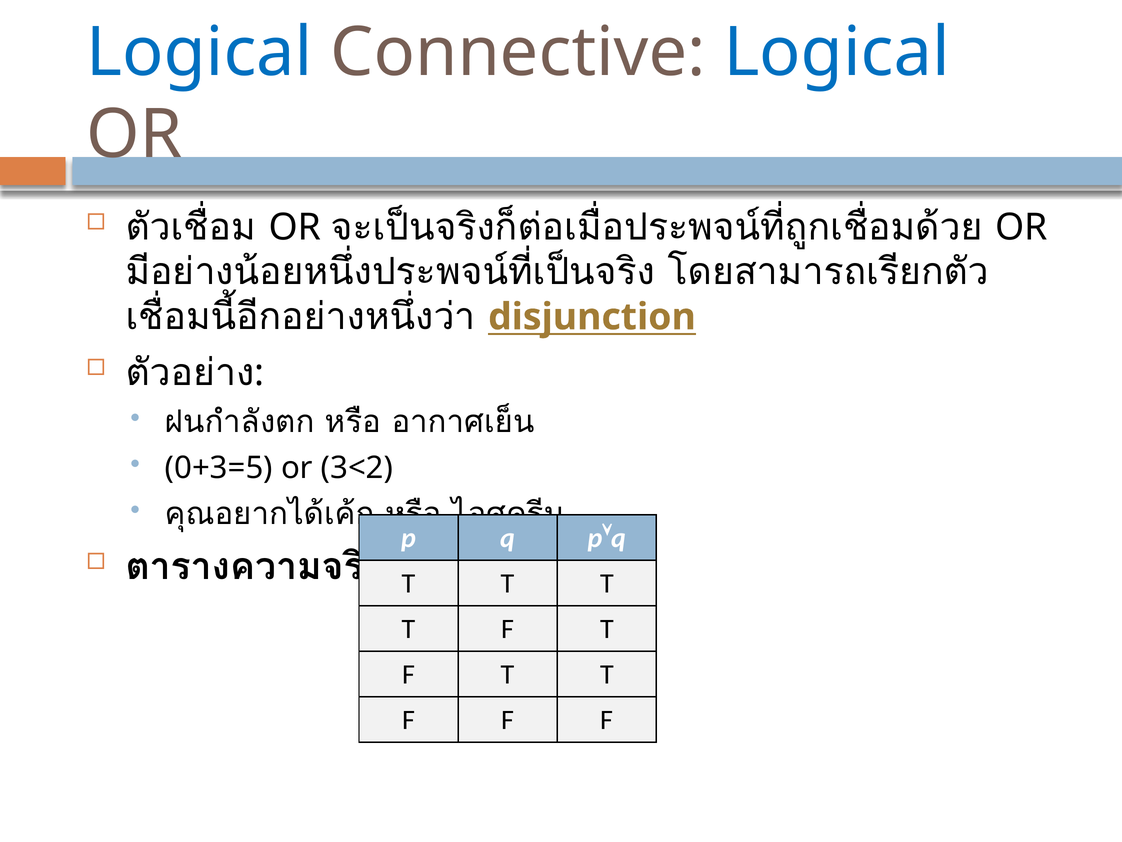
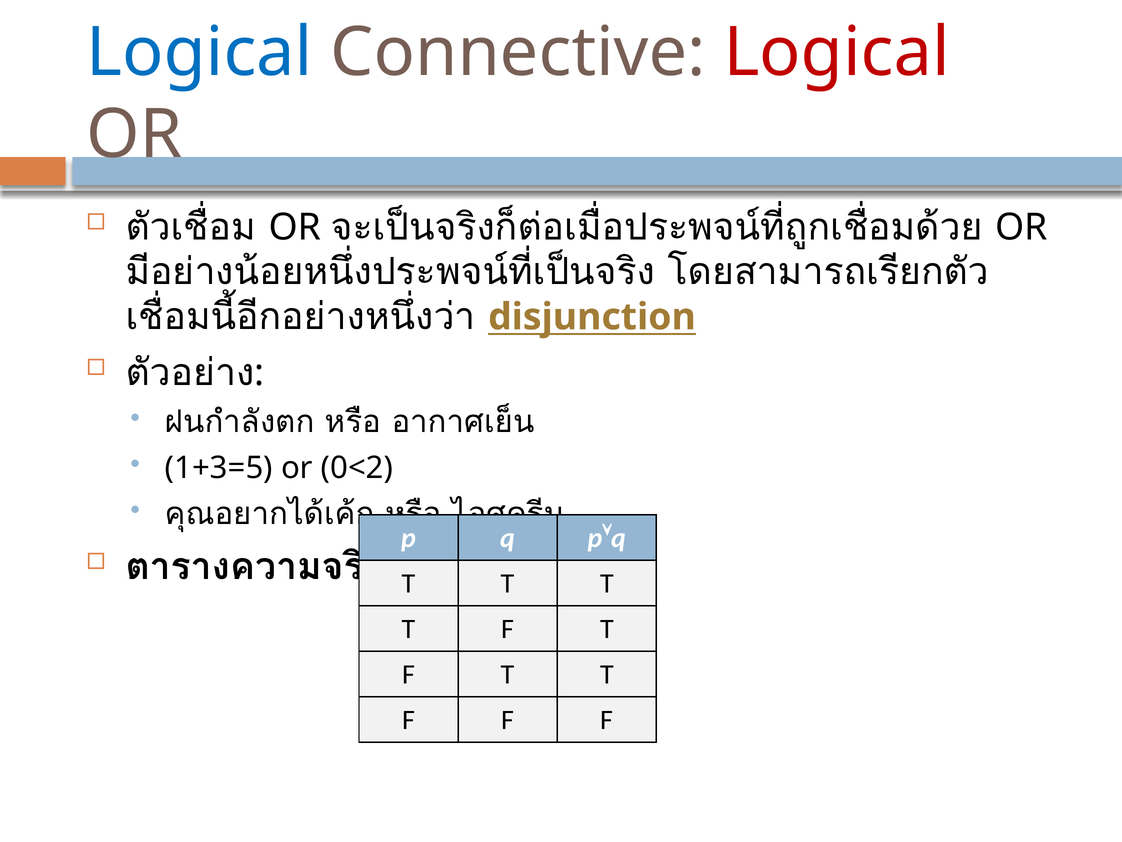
Logical at (837, 52) colour: blue -> red
0+3=5: 0+3=5 -> 1+3=5
3<2: 3<2 -> 0<2
